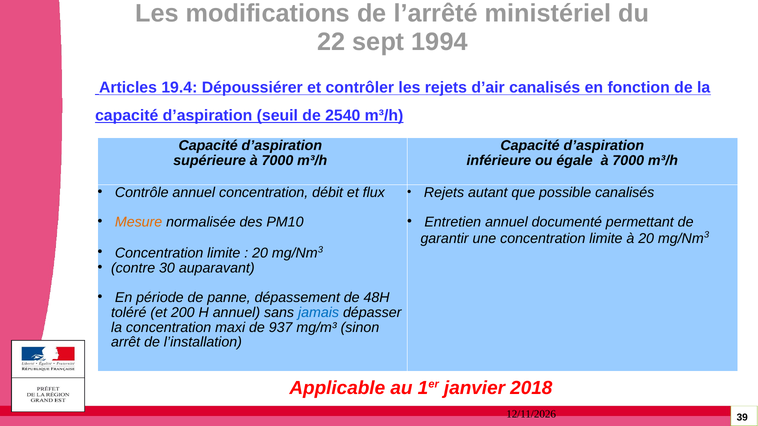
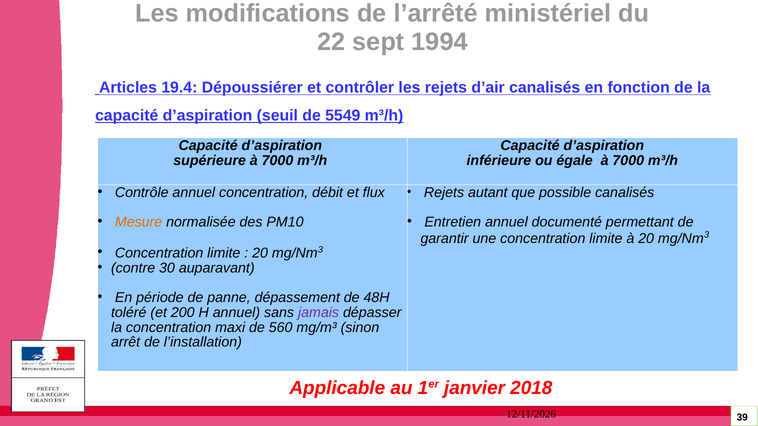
2540: 2540 -> 5549
jamais colour: blue -> purple
937: 937 -> 560
